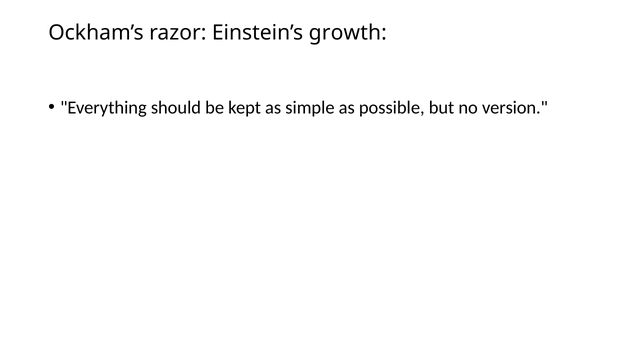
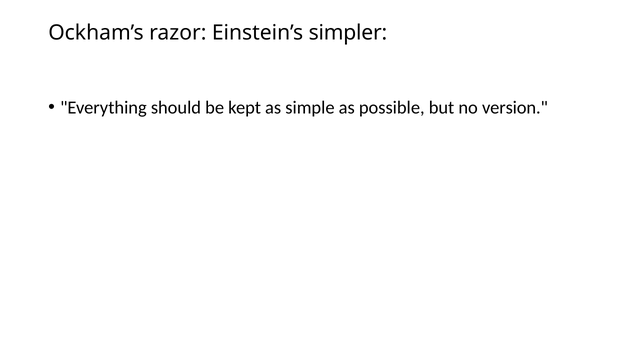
growth: growth -> simpler
